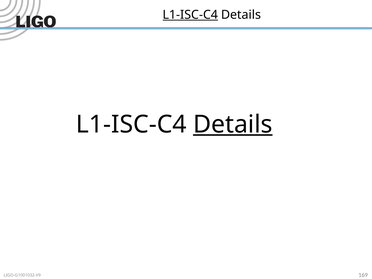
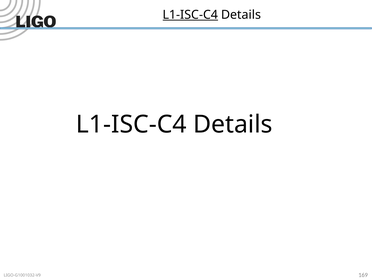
Details at (233, 124) underline: present -> none
